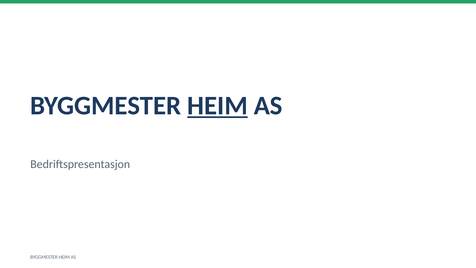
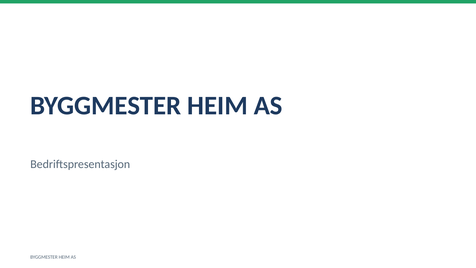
HEIM at (218, 106) underline: present -> none
